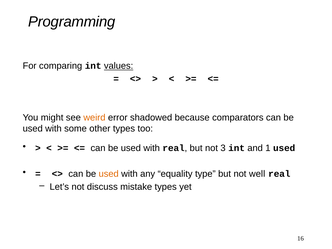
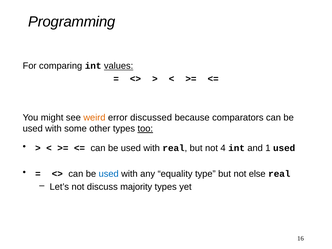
shadowed: shadowed -> discussed
too underline: none -> present
3: 3 -> 4
used at (109, 174) colour: orange -> blue
well: well -> else
mistake: mistake -> majority
